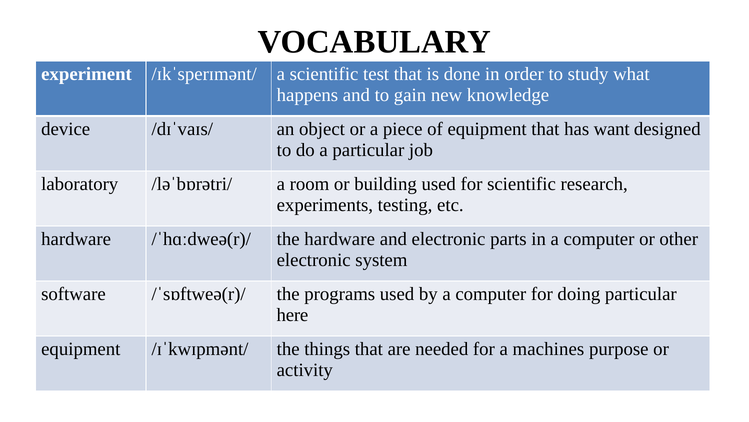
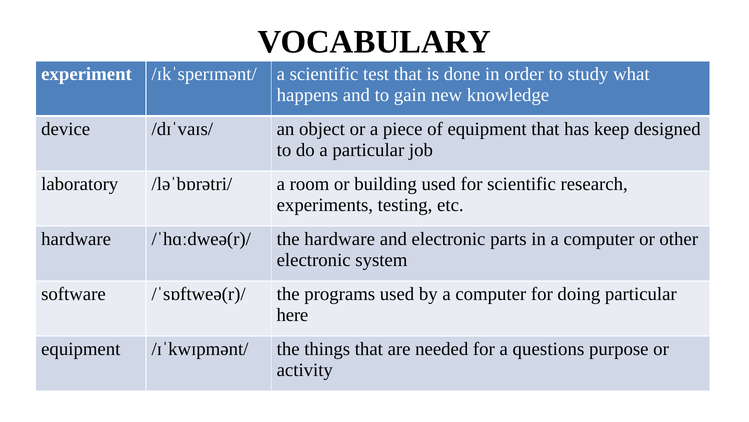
want: want -> keep
machines: machines -> questions
